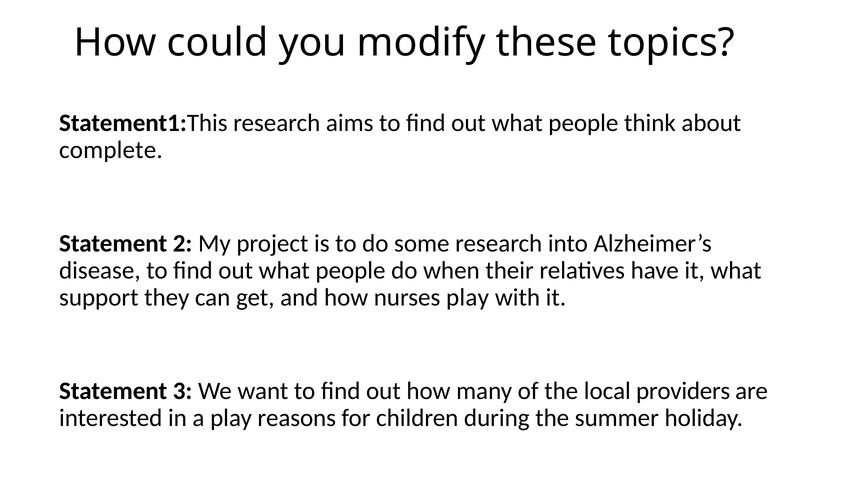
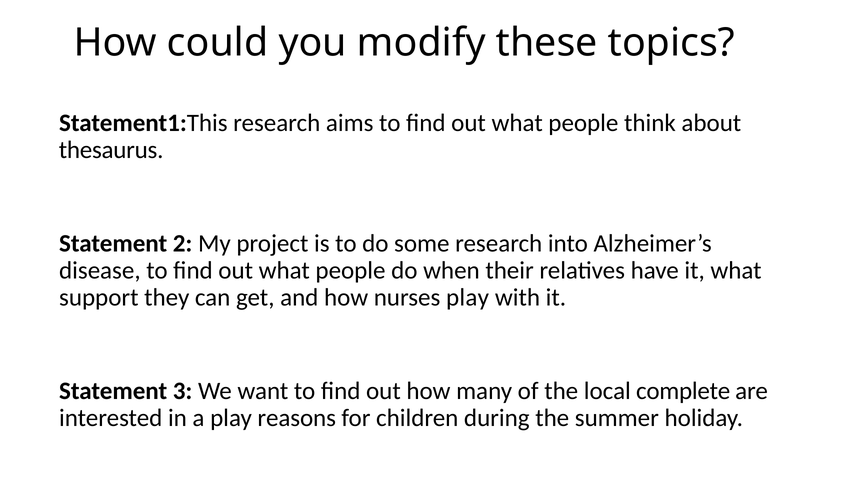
complete: complete -> thesaurus
providers: providers -> complete
